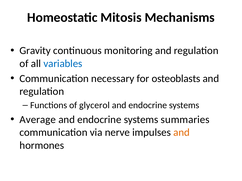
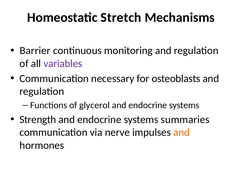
Mitosis: Mitosis -> Stretch
Gravity: Gravity -> Barrier
variables colour: blue -> purple
Average: Average -> Strength
